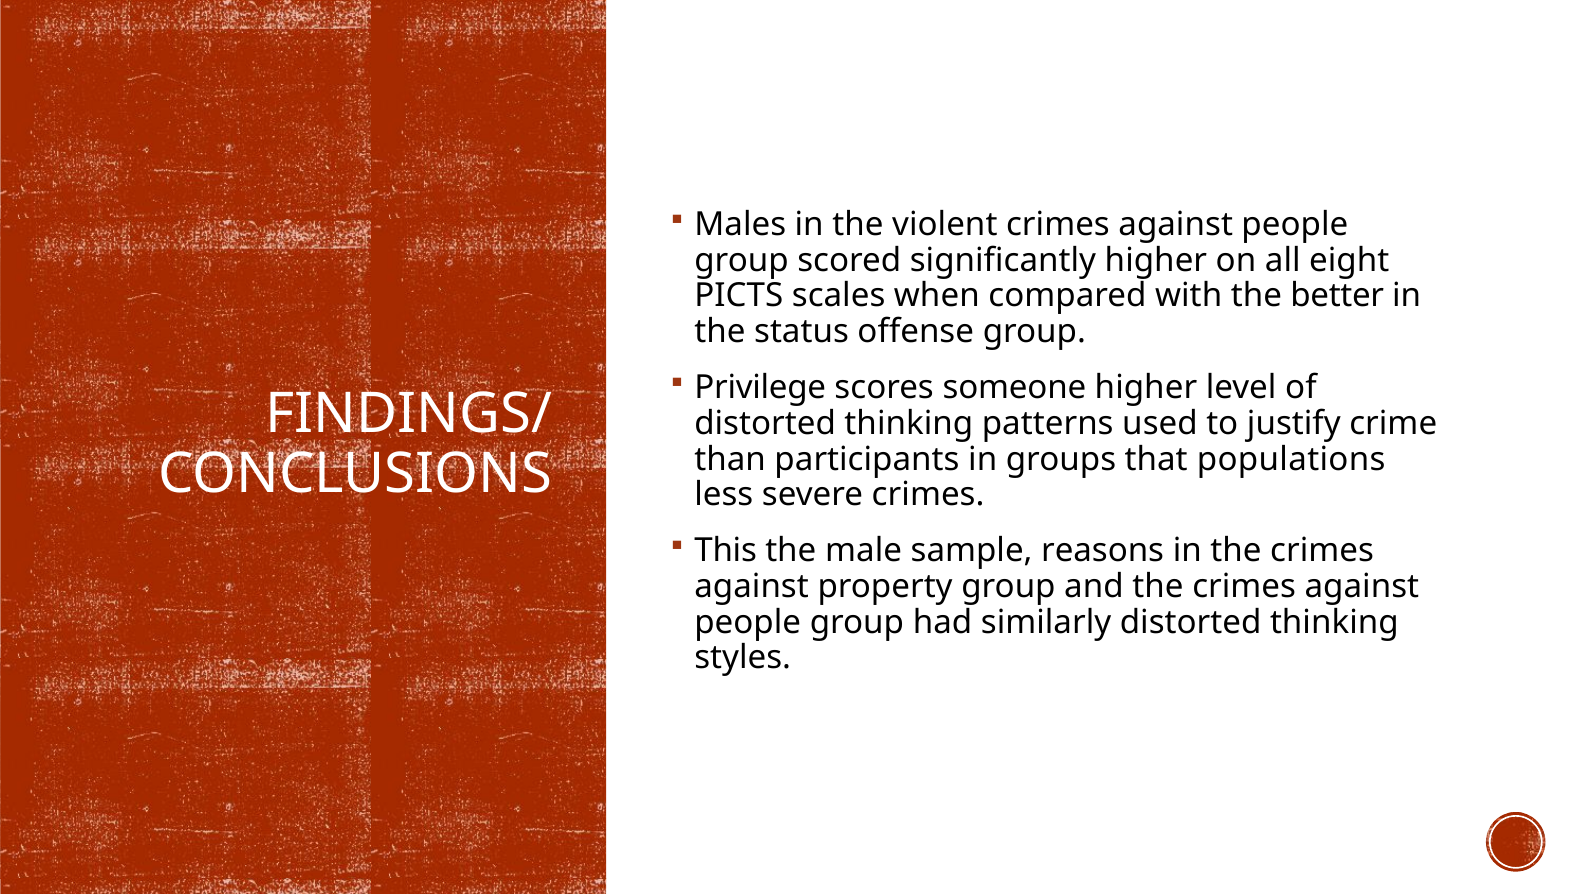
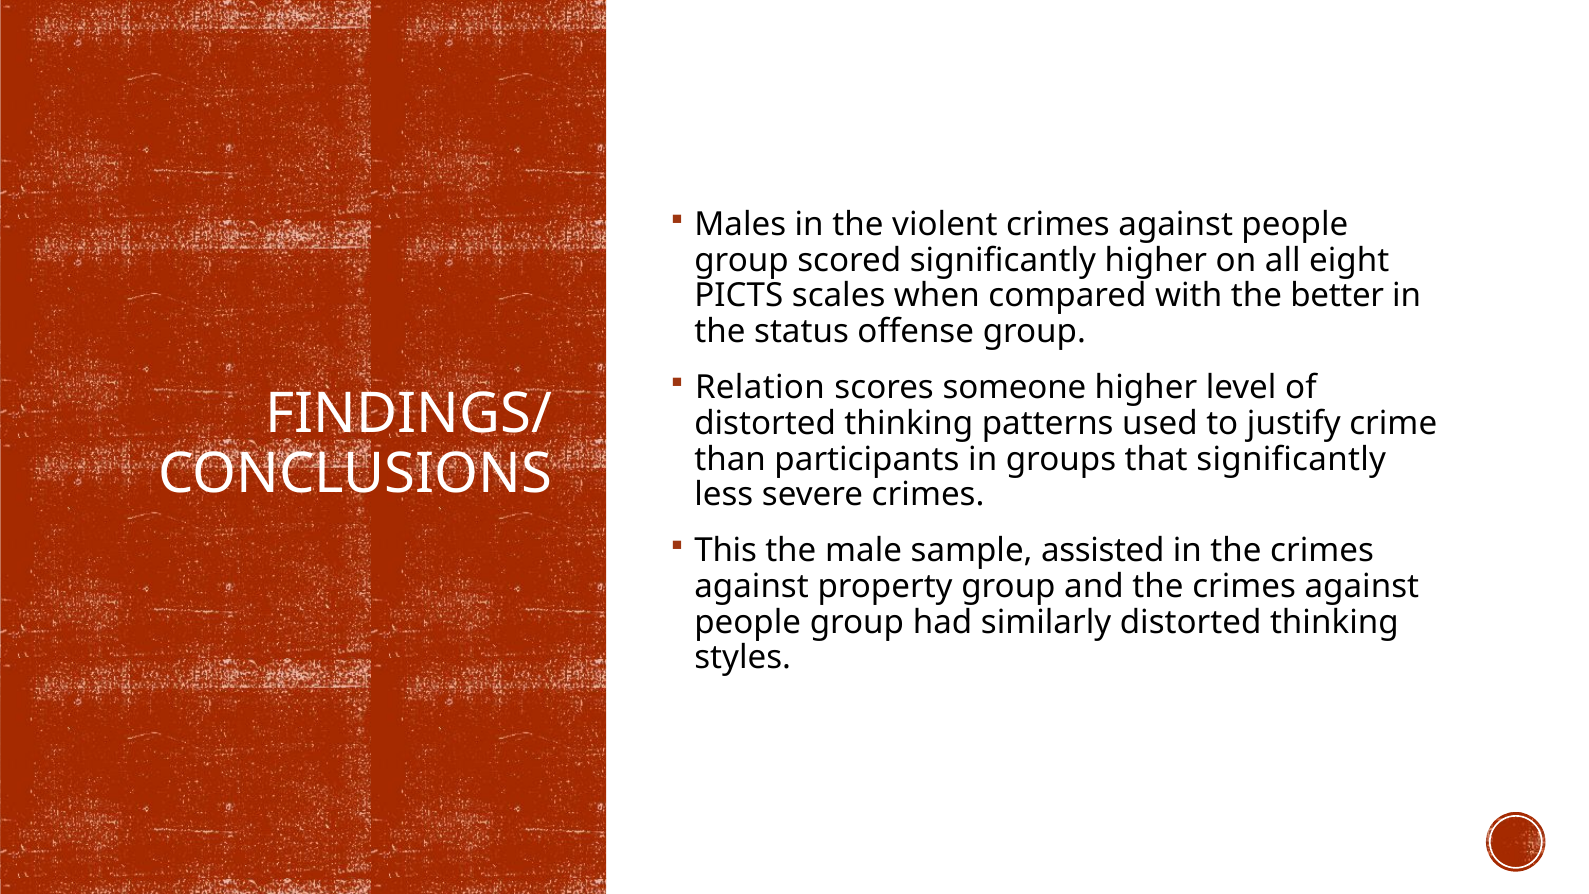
Privilege: Privilege -> Relation
that populations: populations -> significantly
reasons: reasons -> assisted
